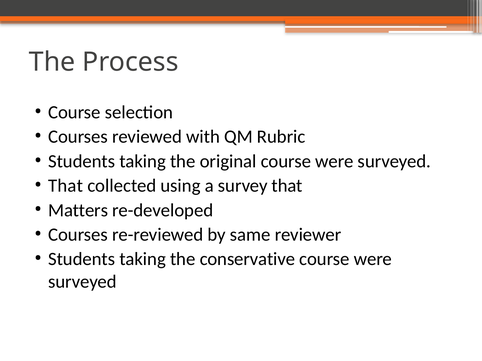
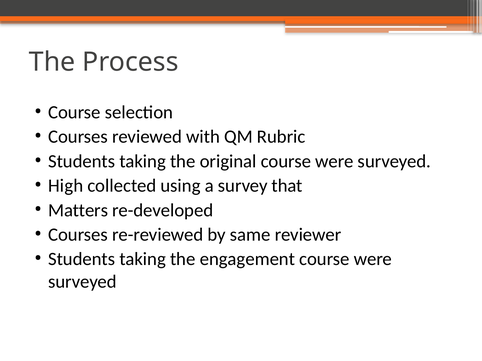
That at (66, 186): That -> High
conservative: conservative -> engagement
